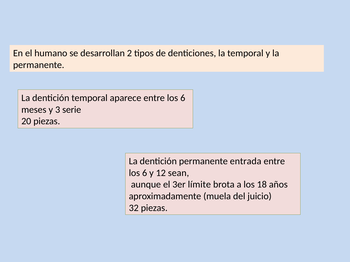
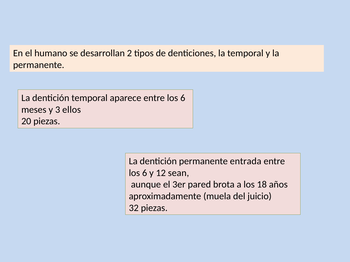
serie: serie -> ellos
límite: límite -> pared
